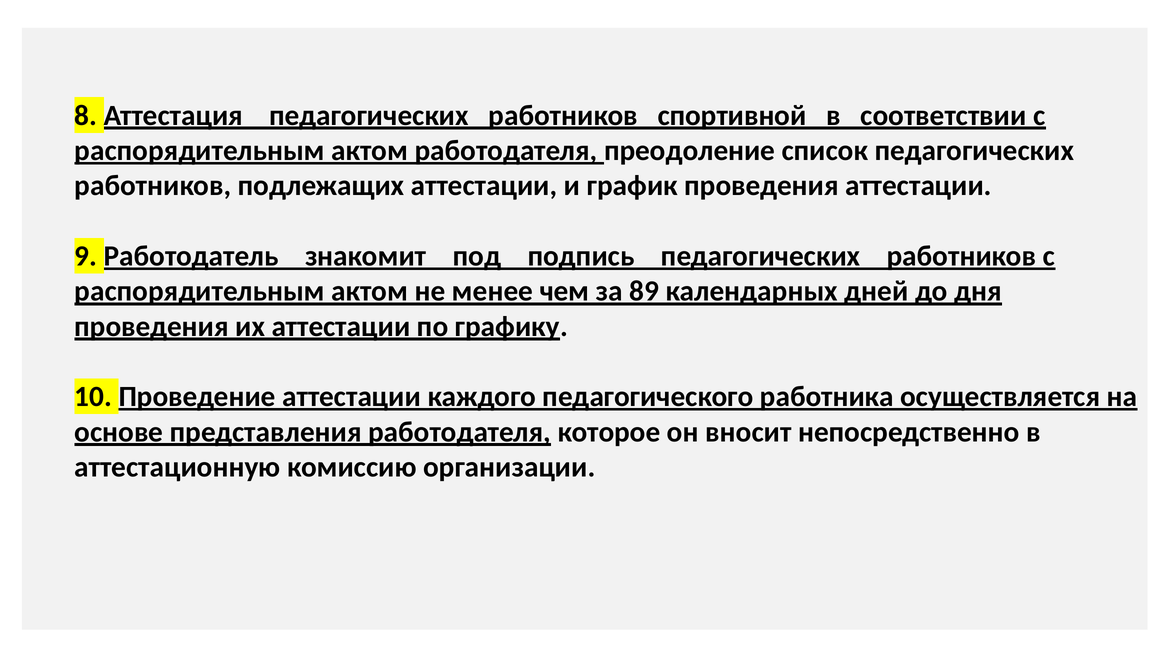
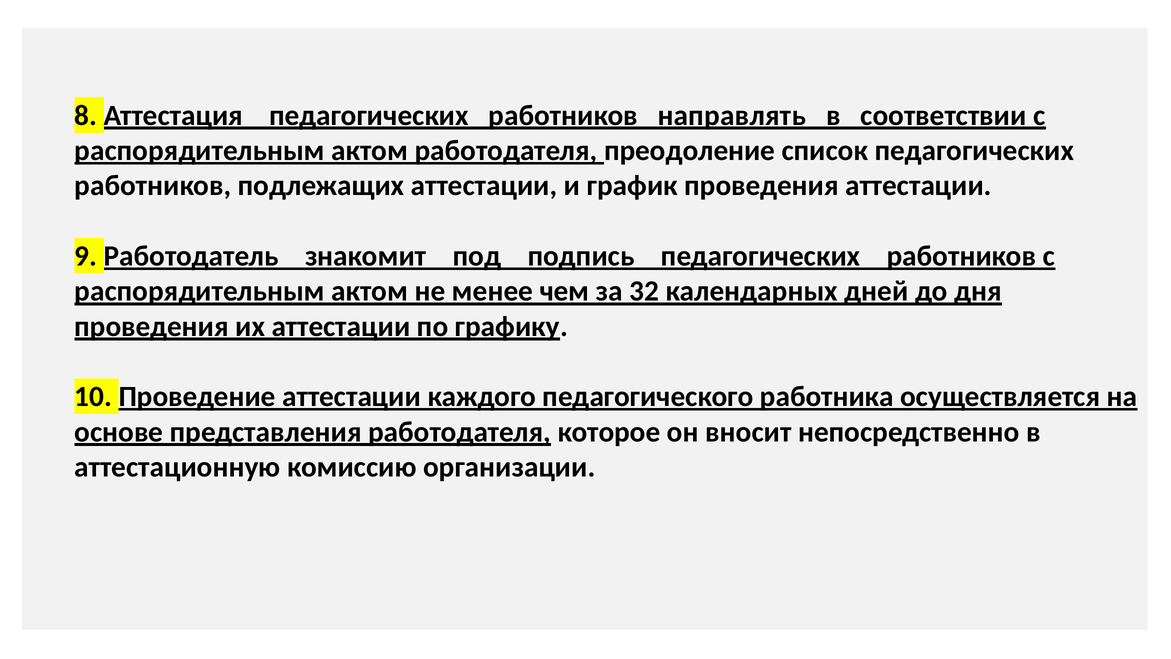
спортивной: спортивной -> направлять
89: 89 -> 32
